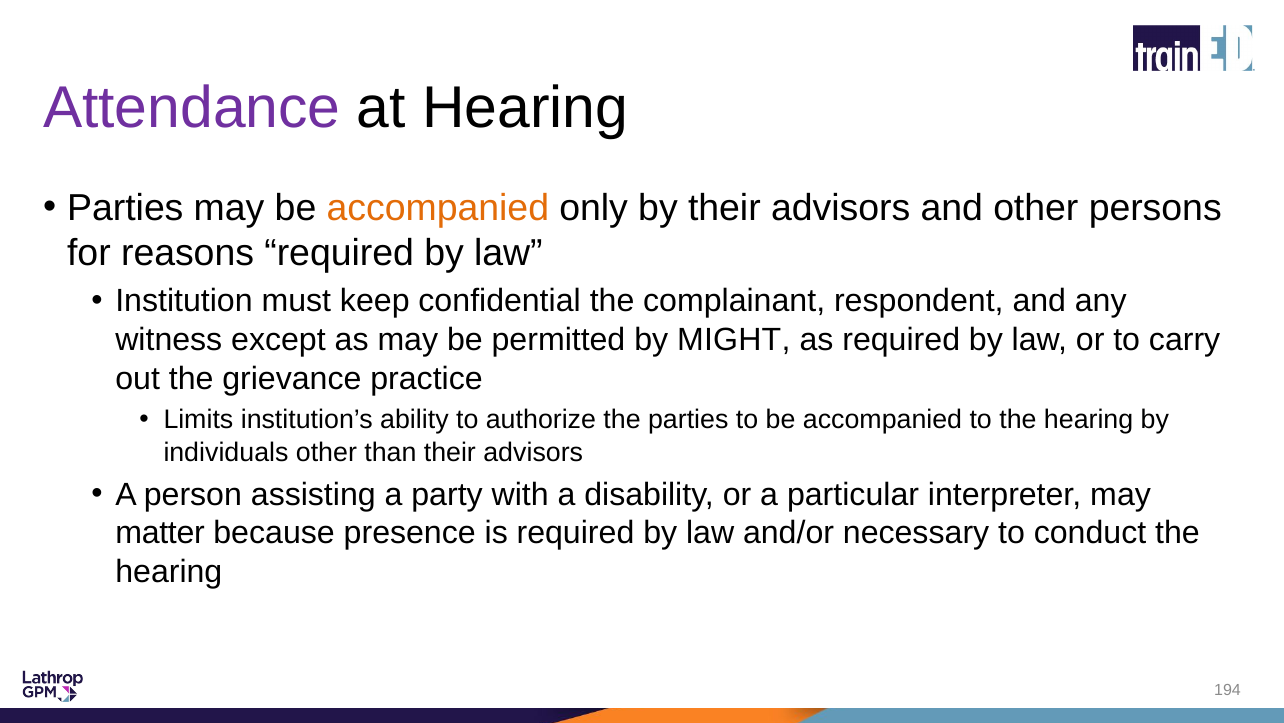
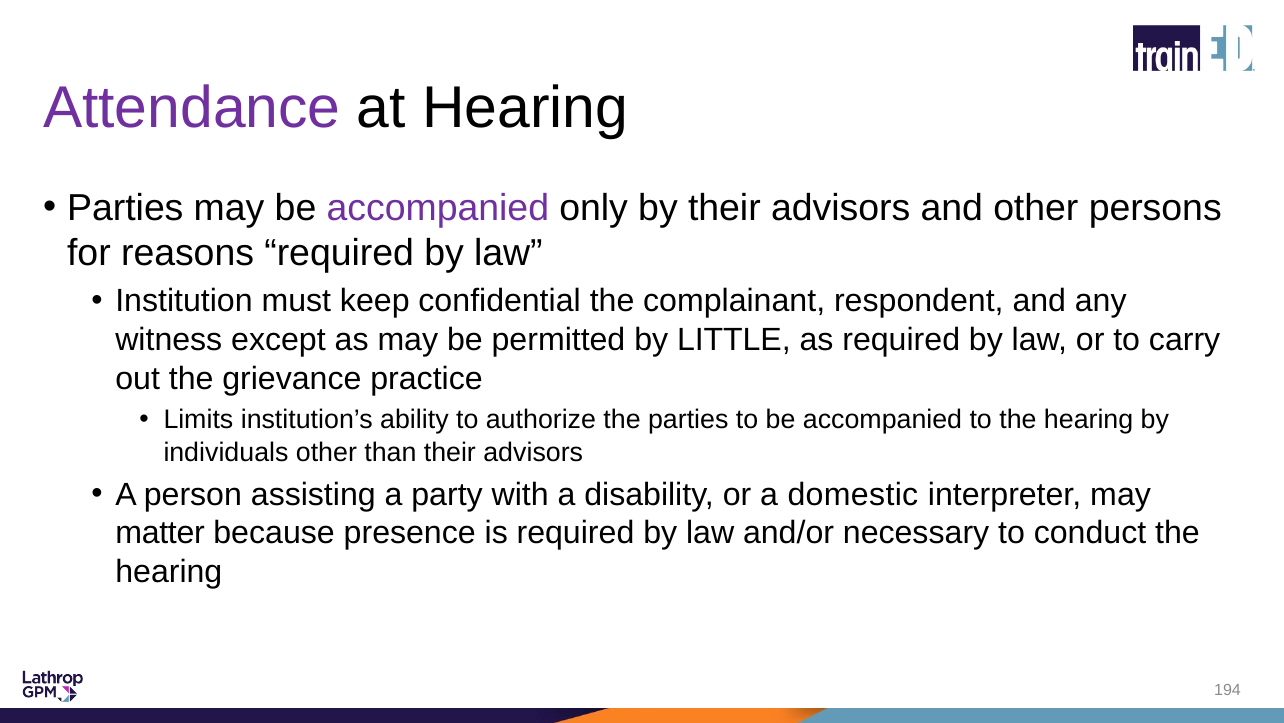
accompanied at (438, 208) colour: orange -> purple
MIGHT: MIGHT -> LITTLE
particular: particular -> domestic
